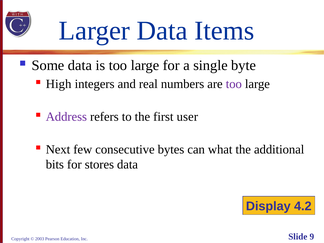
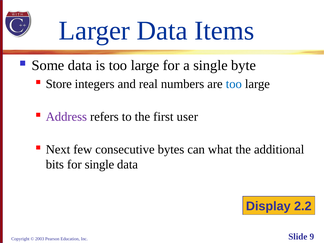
High: High -> Store
too at (234, 84) colour: purple -> blue
for stores: stores -> single
4.2: 4.2 -> 2.2
